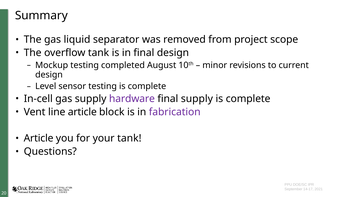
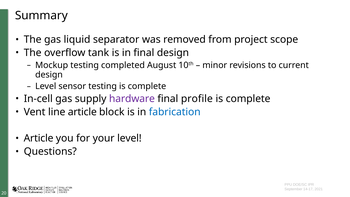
final supply: supply -> profile
fabrication colour: purple -> blue
your tank: tank -> level
